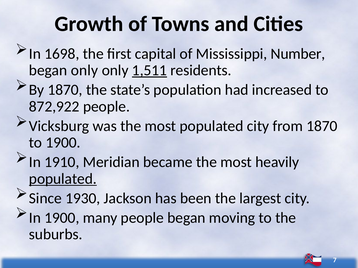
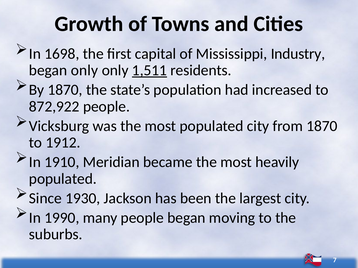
Number: Number -> Industry
to 1900: 1900 -> 1912
populated at (63, 179) underline: present -> none
In 1900: 1900 -> 1990
